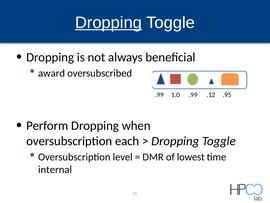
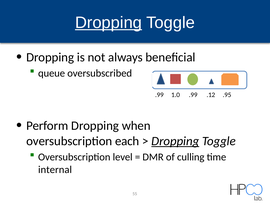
award: award -> queue
Dropping at (175, 141) underline: none -> present
lowest: lowest -> culling
